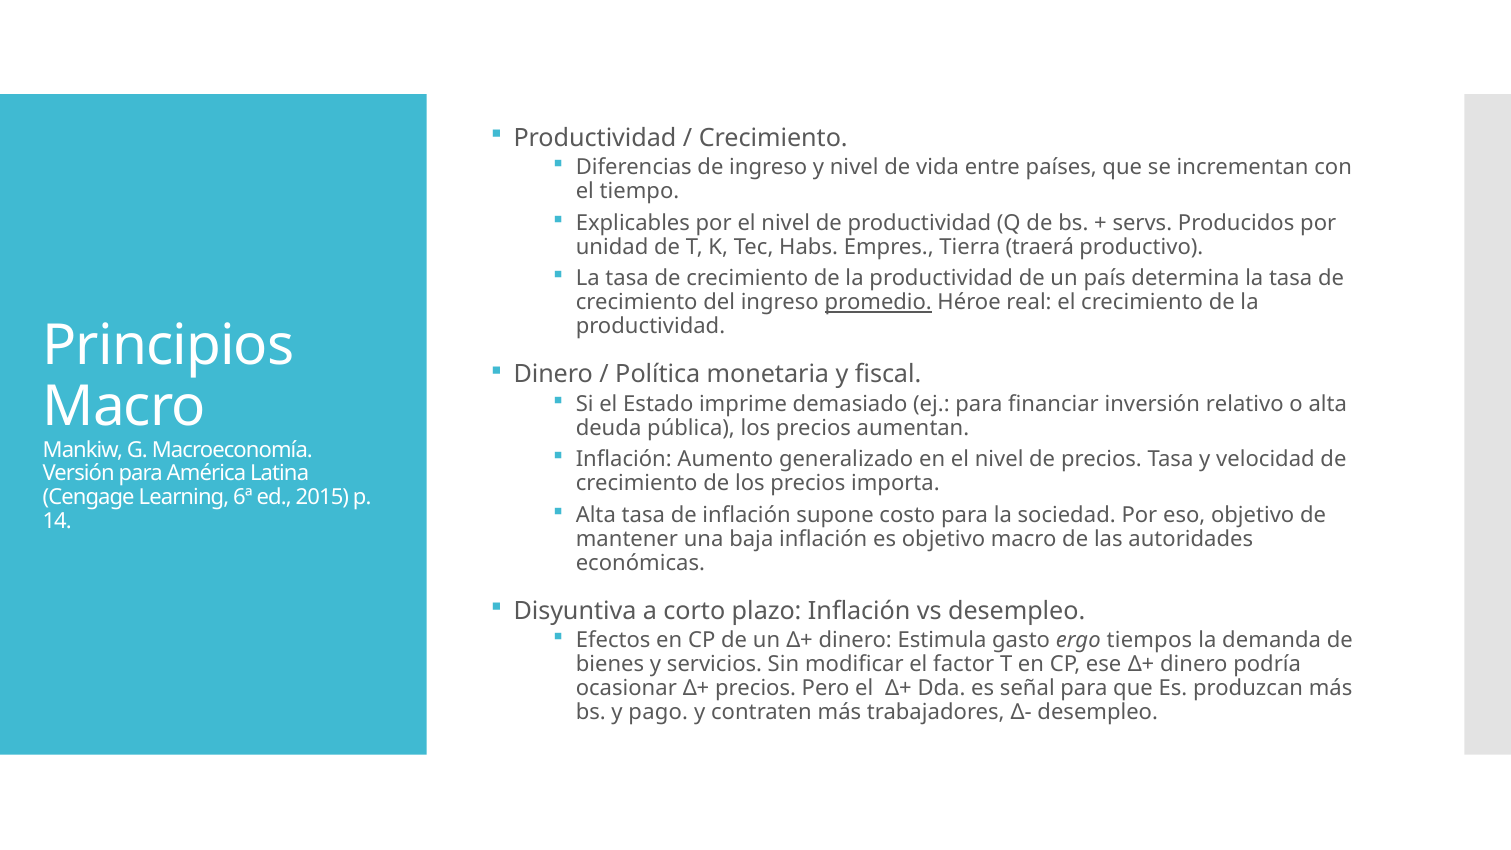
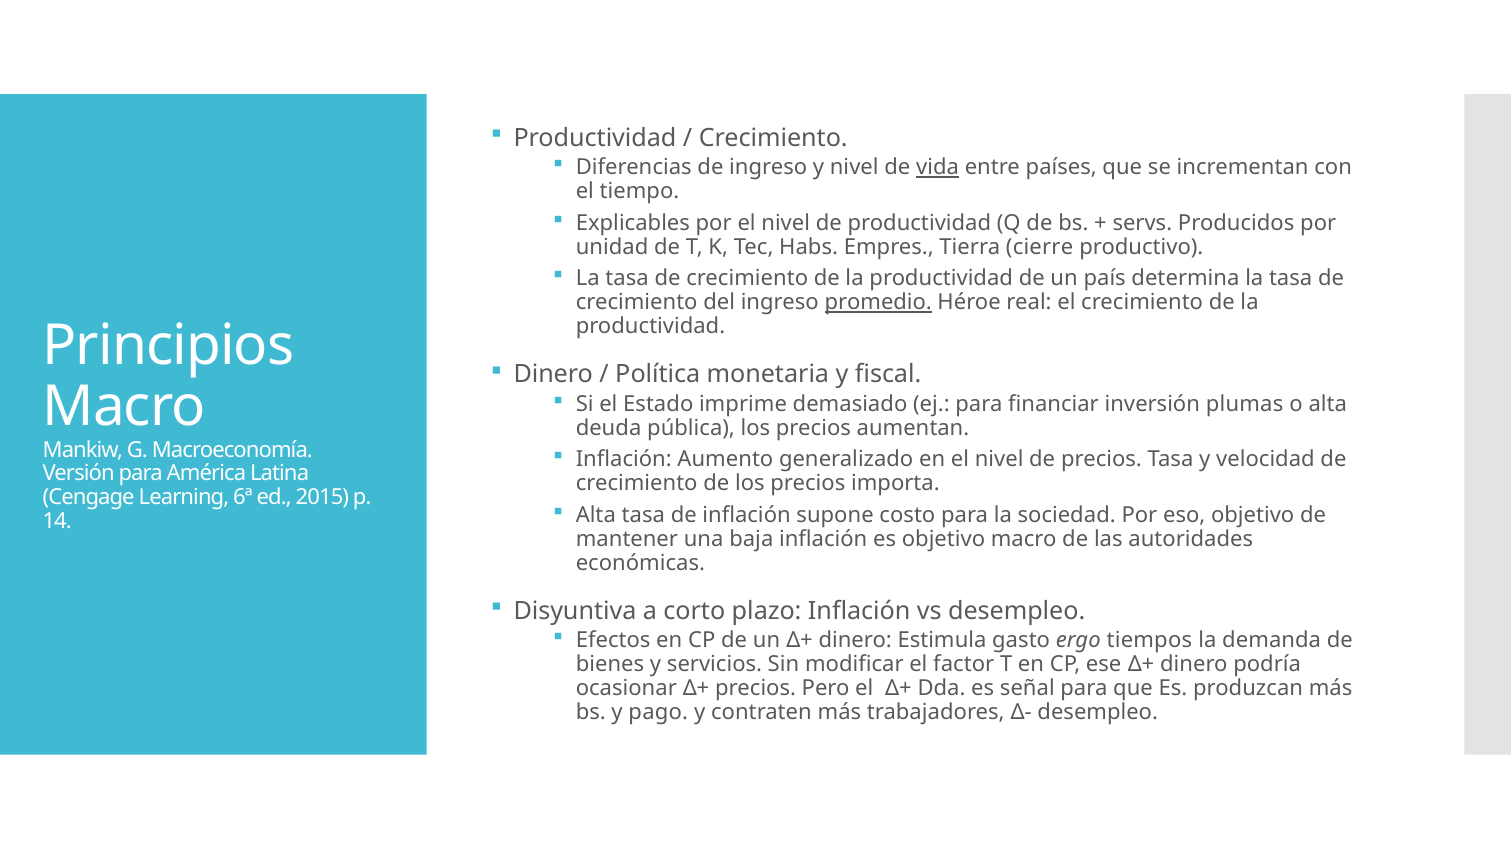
vida underline: none -> present
traerá: traerá -> cierre
relativo: relativo -> plumas
